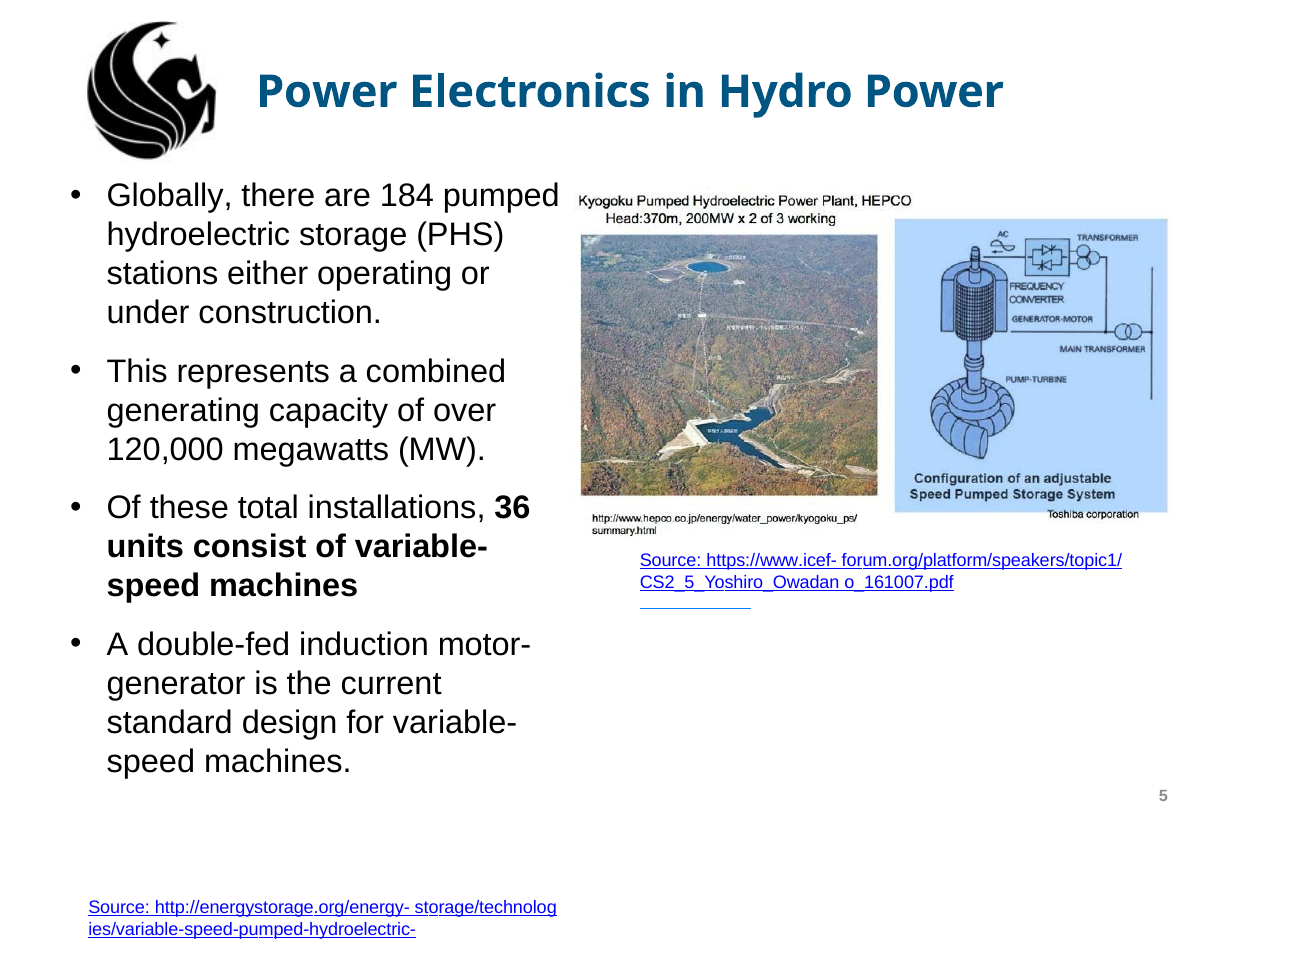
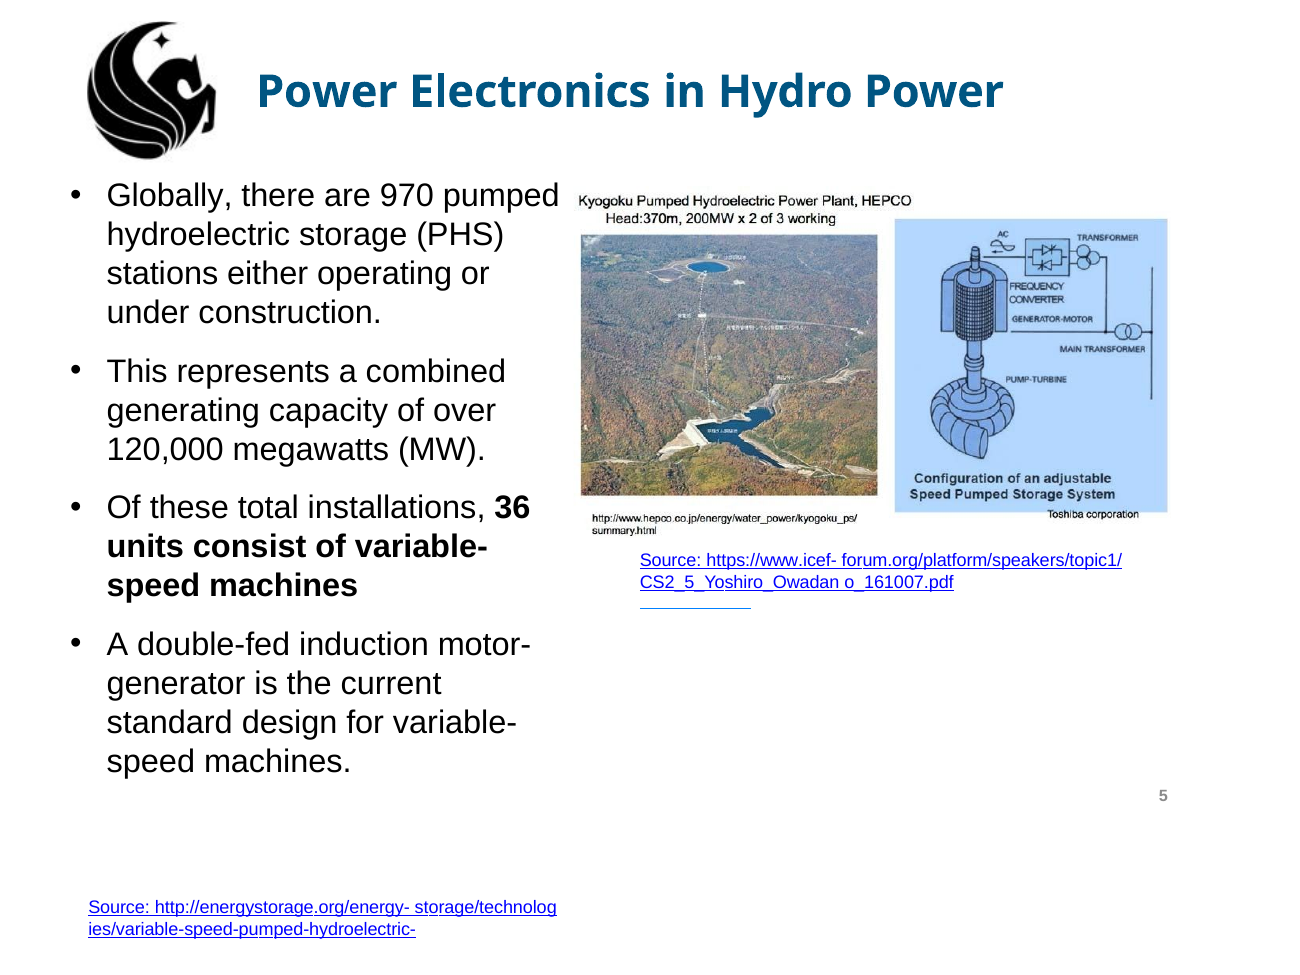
184: 184 -> 970
